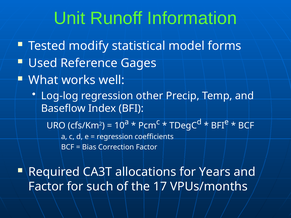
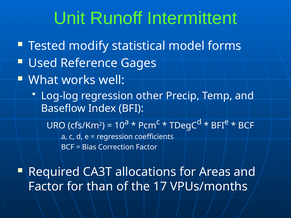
Information: Information -> Intermittent
Years: Years -> Areas
such: such -> than
